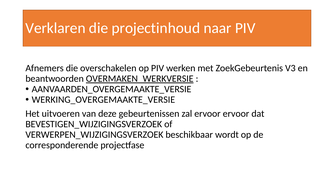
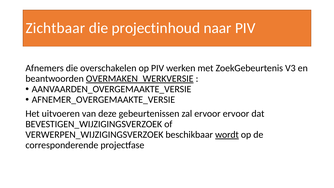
Verklaren: Verklaren -> Zichtbaar
WERKING_OVERGEMAAKTE_VERSIE: WERKING_OVERGEMAAKTE_VERSIE -> AFNEMER_OVERGEMAAKTE_VERSIE
wordt underline: none -> present
